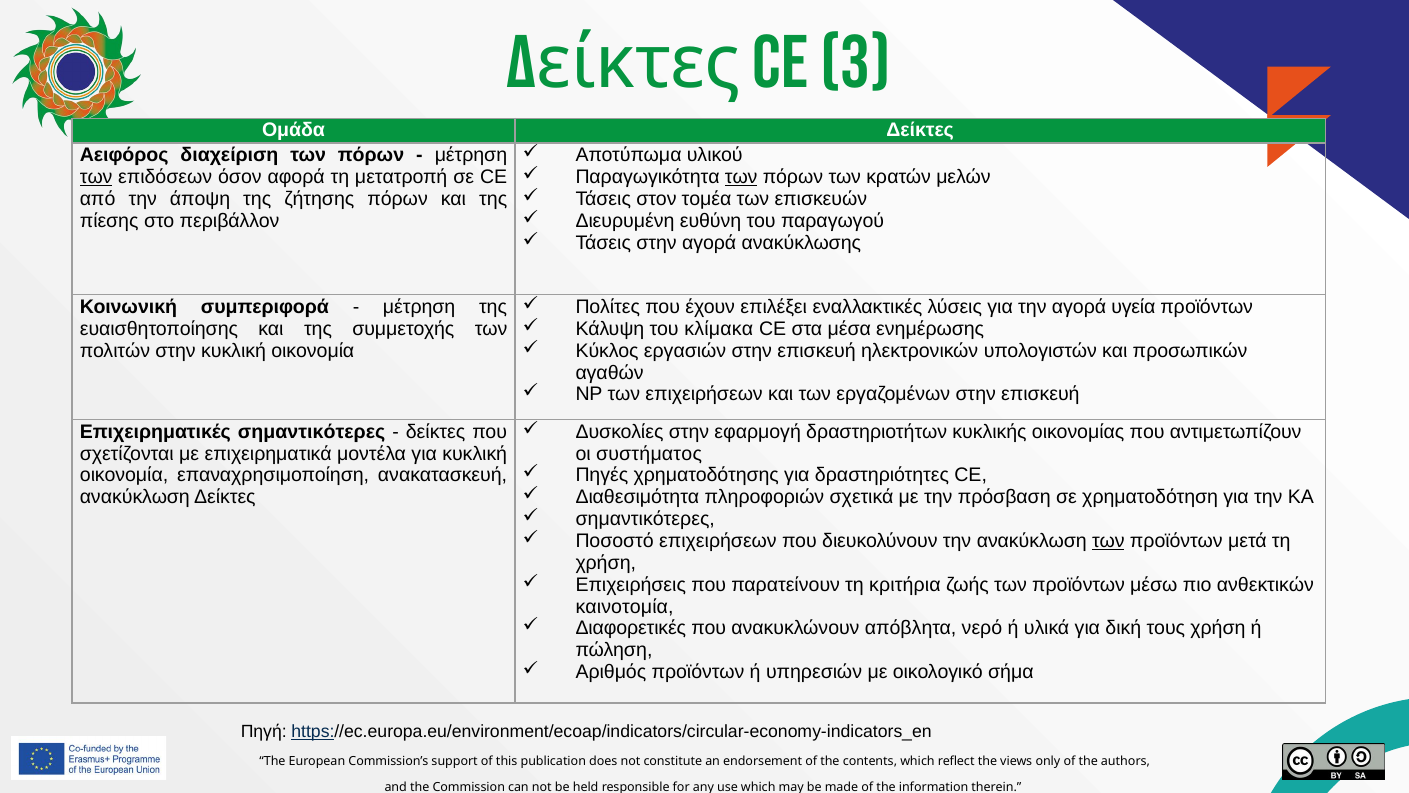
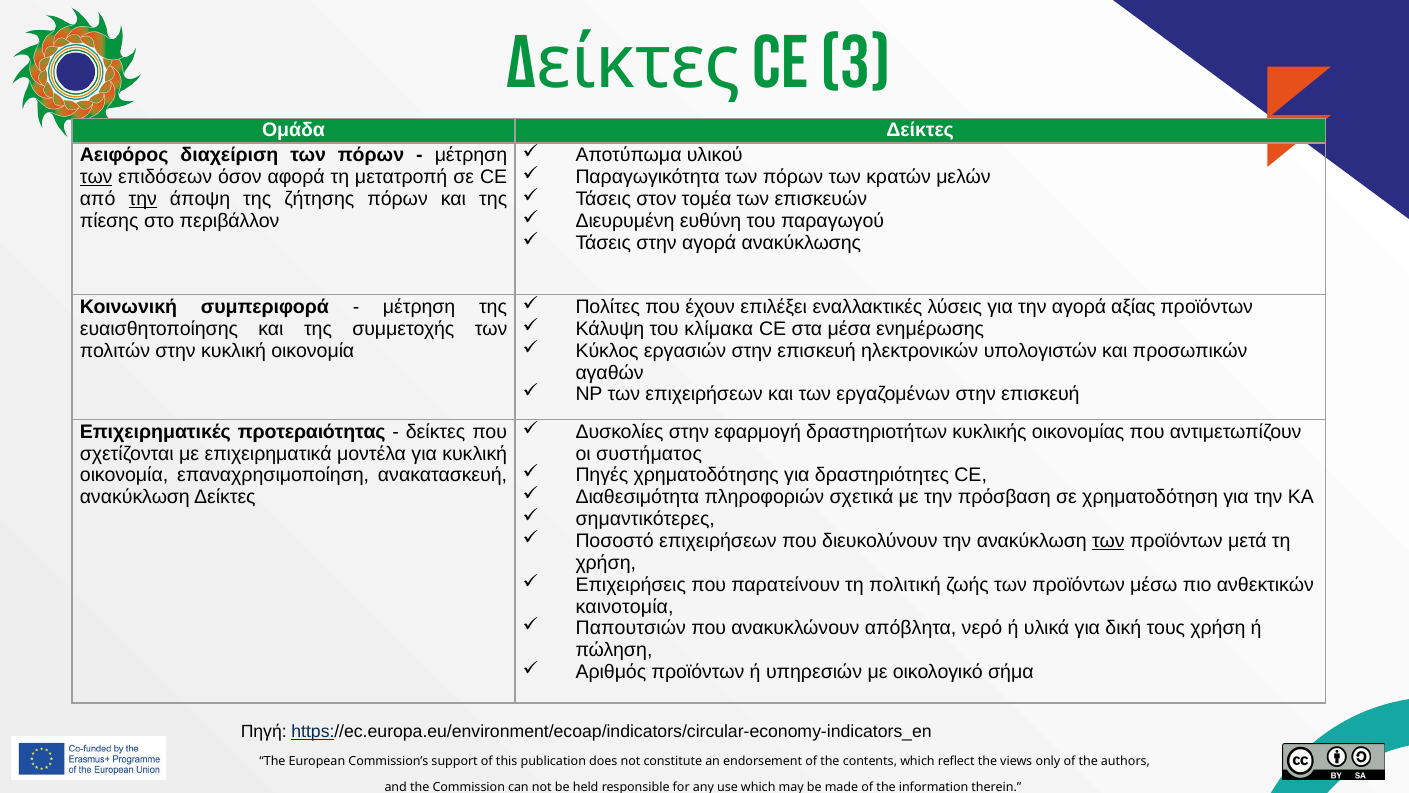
των at (741, 177) underline: present -> none
την at (143, 199) underline: none -> present
υγεία: υγεία -> αξίας
Επιχειρηματικές σημαντικότερες: σημαντικότερες -> προτεραιότητας
κριτήρια: κριτήρια -> πολιτική
Διαφορετικές: Διαφορετικές -> Παπουτσιών
